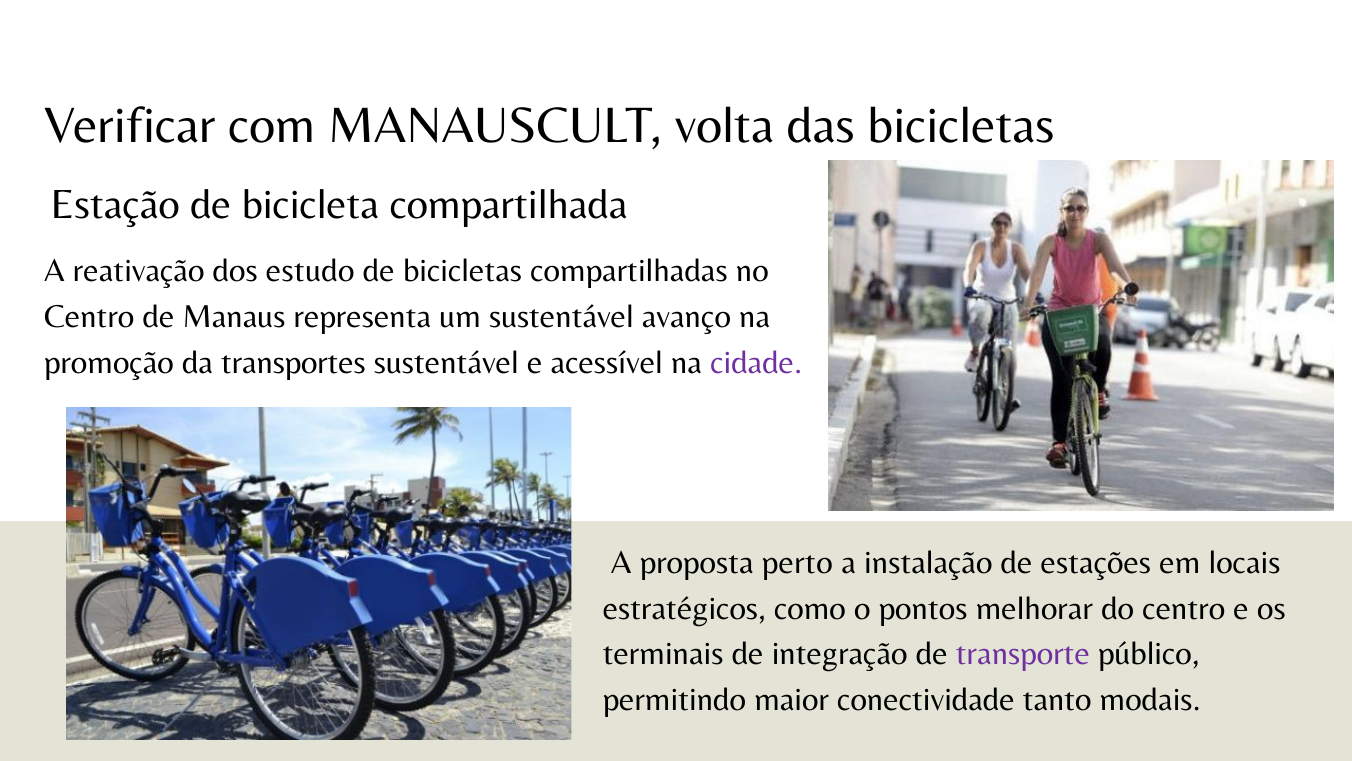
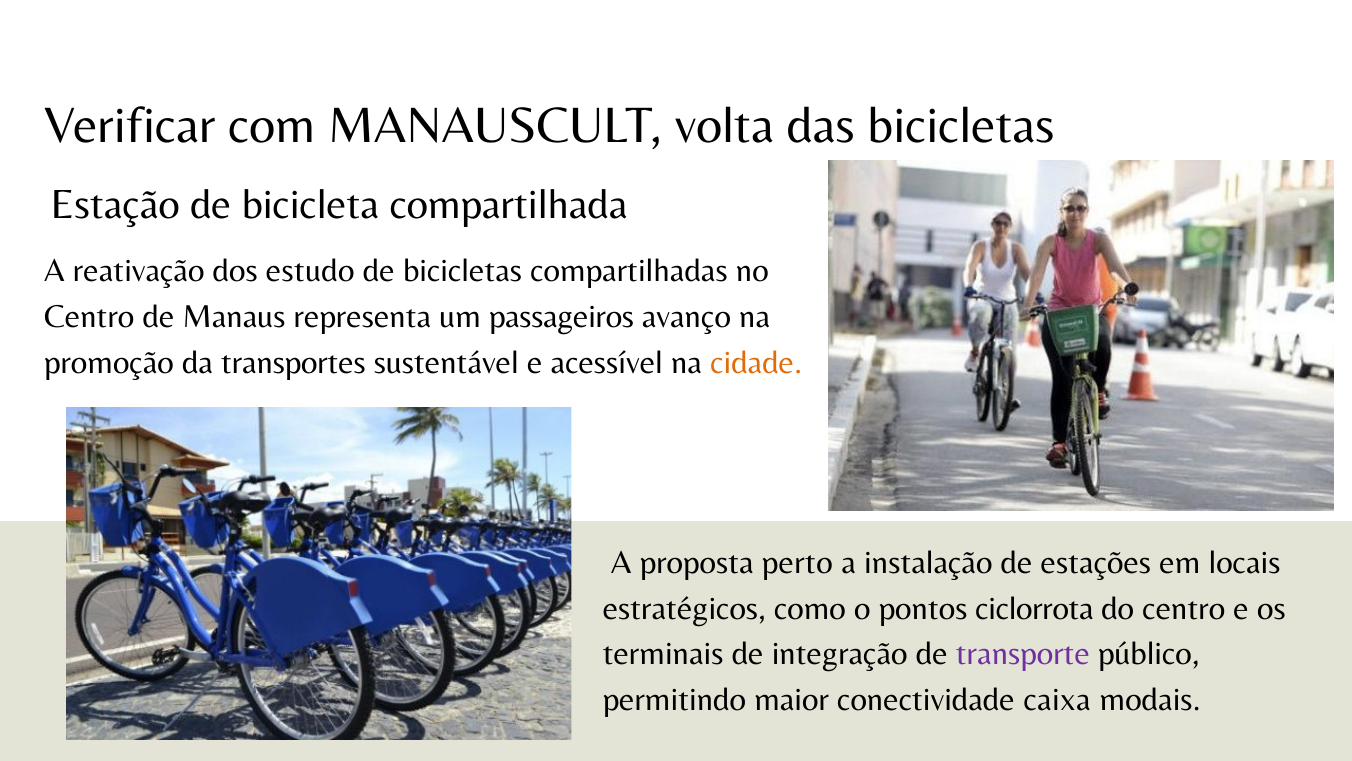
um sustentável: sustentável -> passageiros
cidade colour: purple -> orange
melhorar: melhorar -> ciclorrota
tanto: tanto -> caixa
